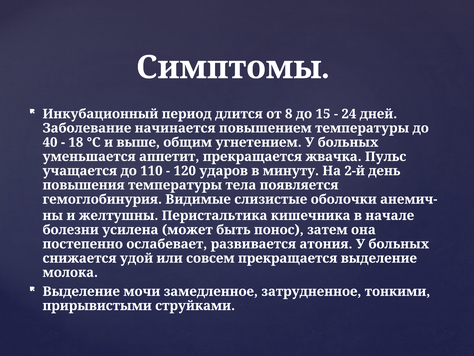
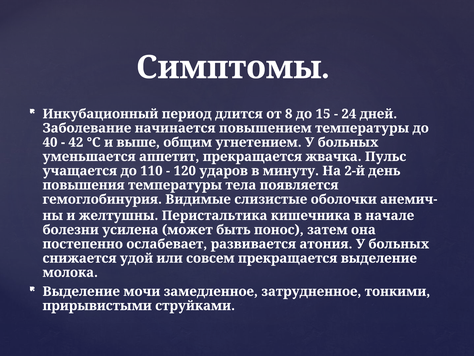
18: 18 -> 42
